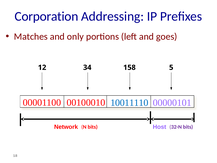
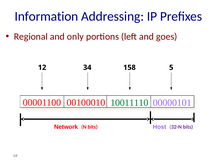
Corporation: Corporation -> Information
Matches: Matches -> Regional
10011110 colour: blue -> green
